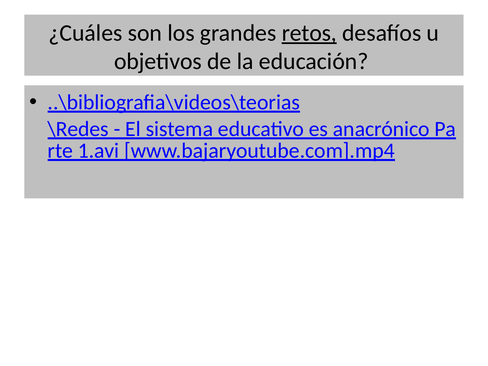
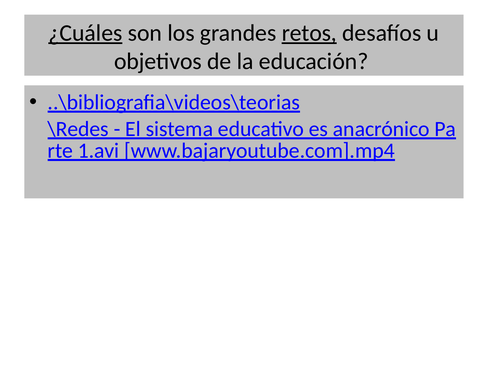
¿Cuáles underline: none -> present
